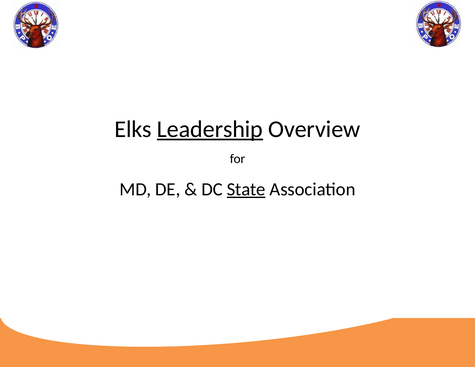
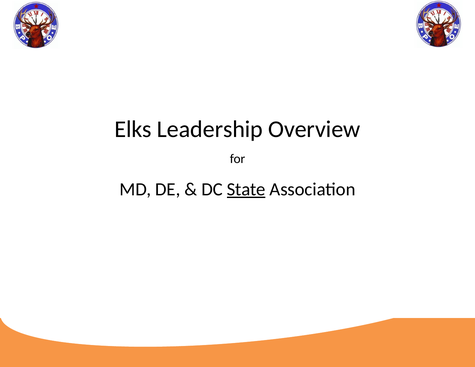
Leadership underline: present -> none
